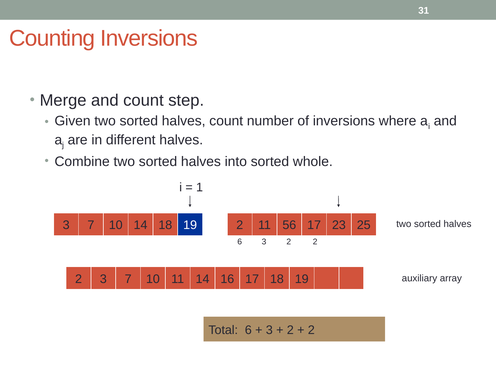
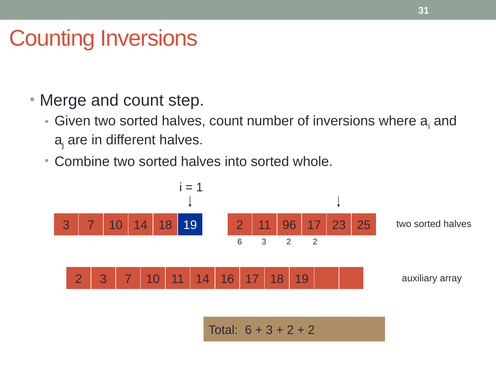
56: 56 -> 96
